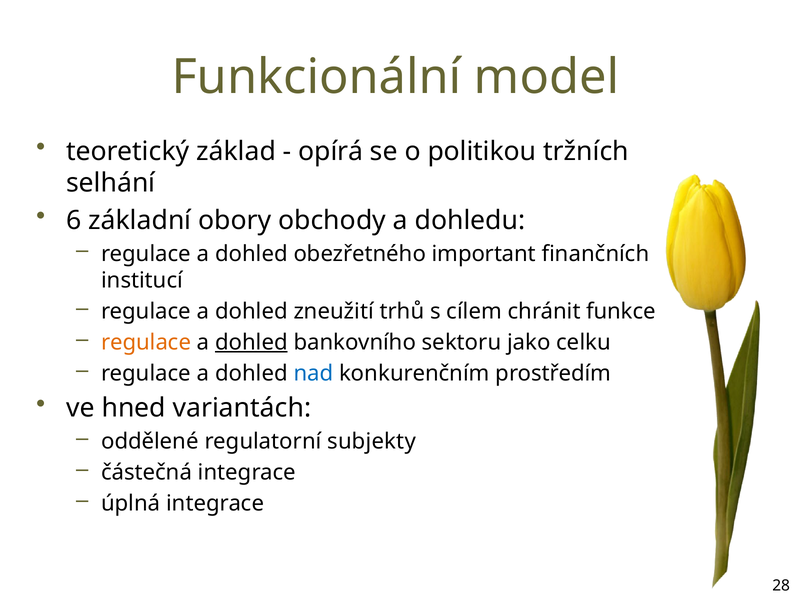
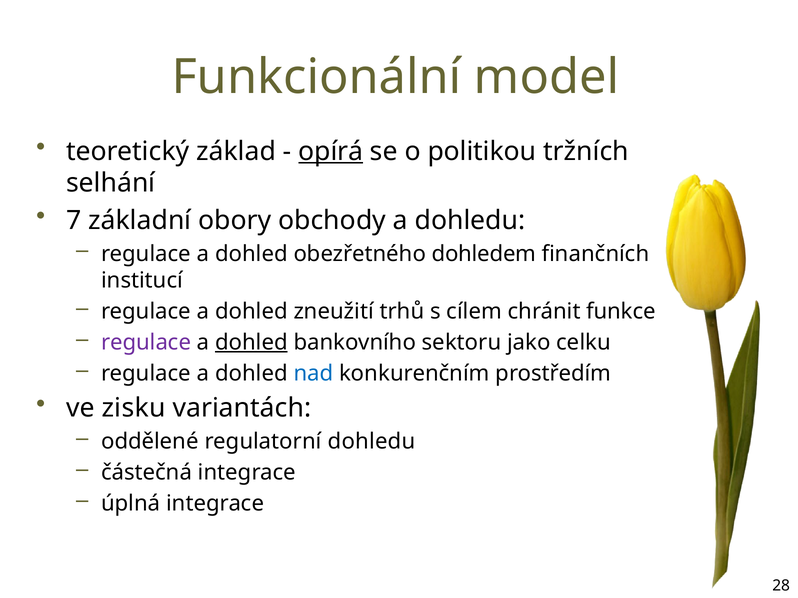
opírá underline: none -> present
6: 6 -> 7
important: important -> dohledem
regulace at (146, 343) colour: orange -> purple
hned: hned -> zisku
regulatorní subjekty: subjekty -> dohledu
